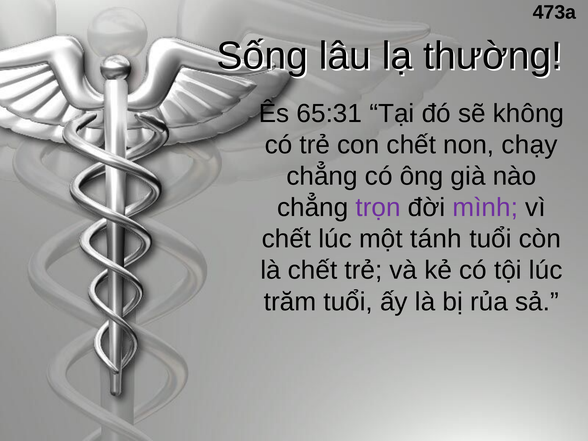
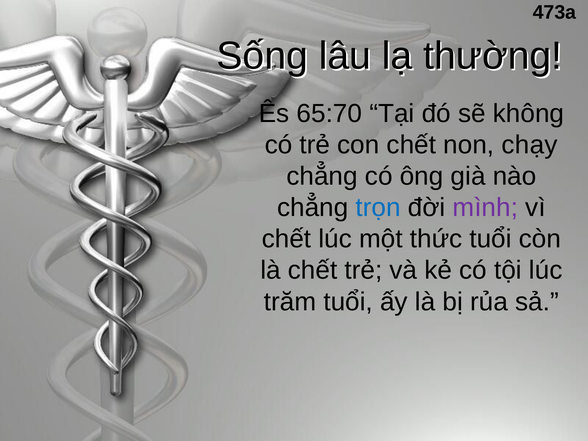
65:31: 65:31 -> 65:70
trọn colour: purple -> blue
tánh: tánh -> thức
